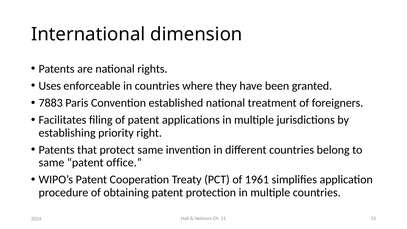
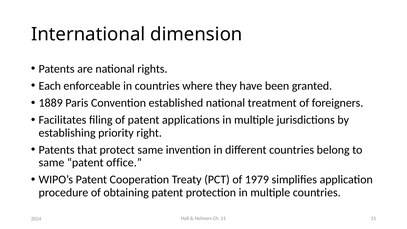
Uses: Uses -> Each
7883: 7883 -> 1889
1961: 1961 -> 1979
